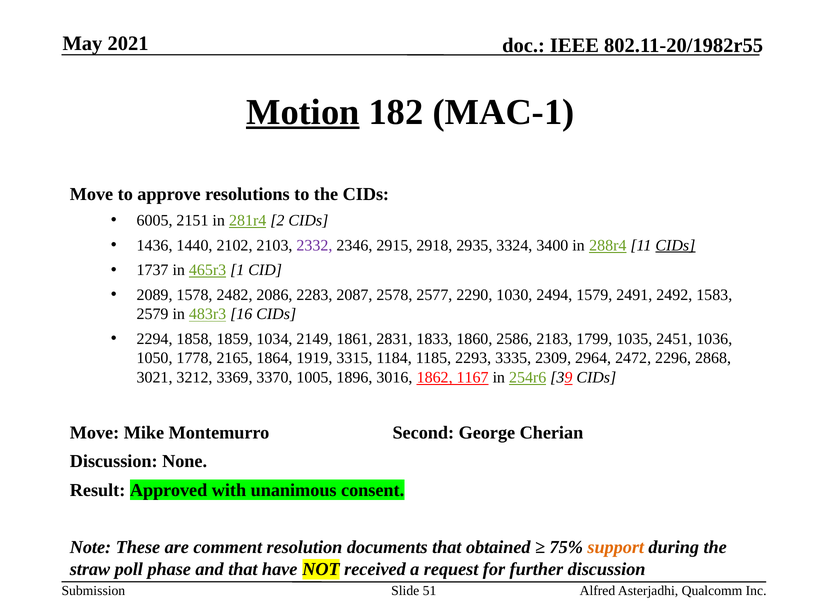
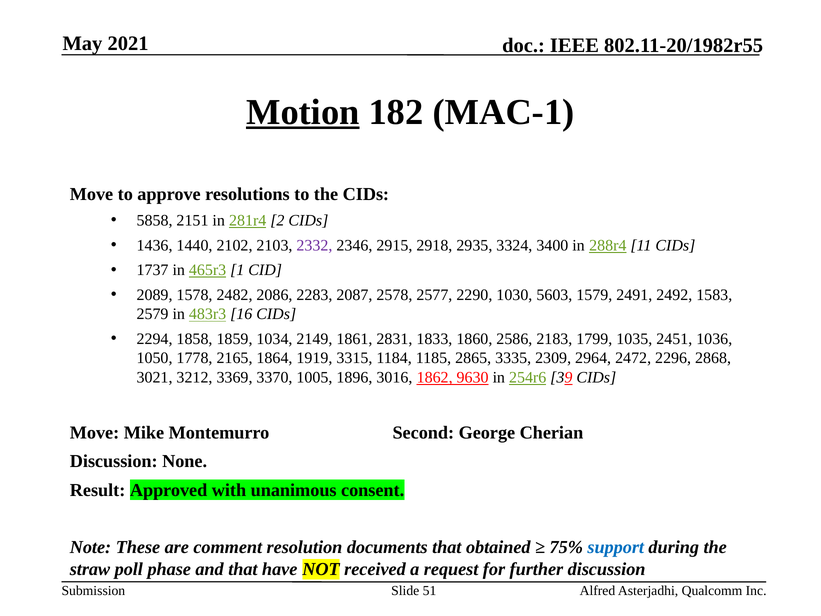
6005: 6005 -> 5858
CIDs at (675, 245) underline: present -> none
2494: 2494 -> 5603
2293: 2293 -> 2865
1167: 1167 -> 9630
support colour: orange -> blue
